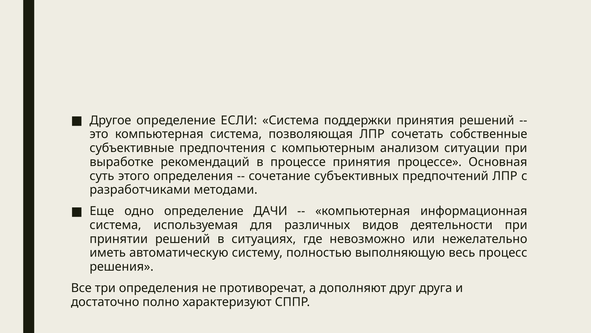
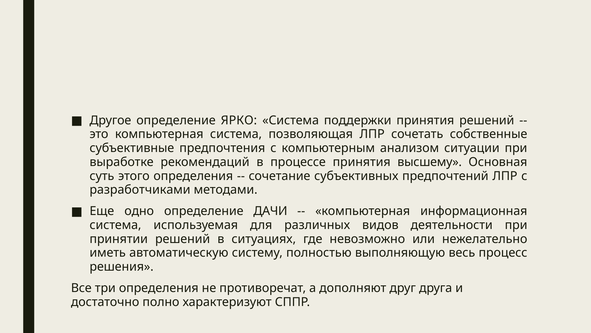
ЕСЛИ: ЕСЛИ -> ЯРКО
принятия процессе: процессе -> высшему
